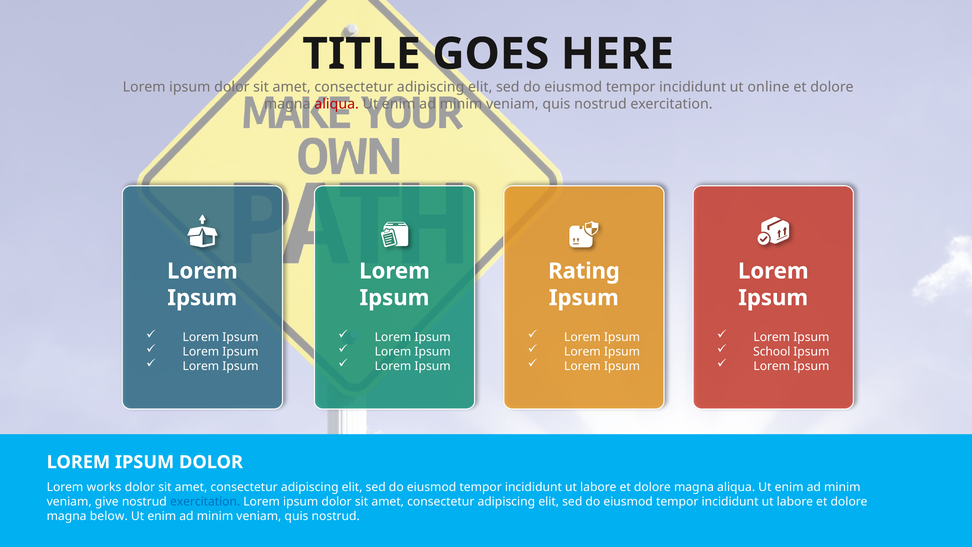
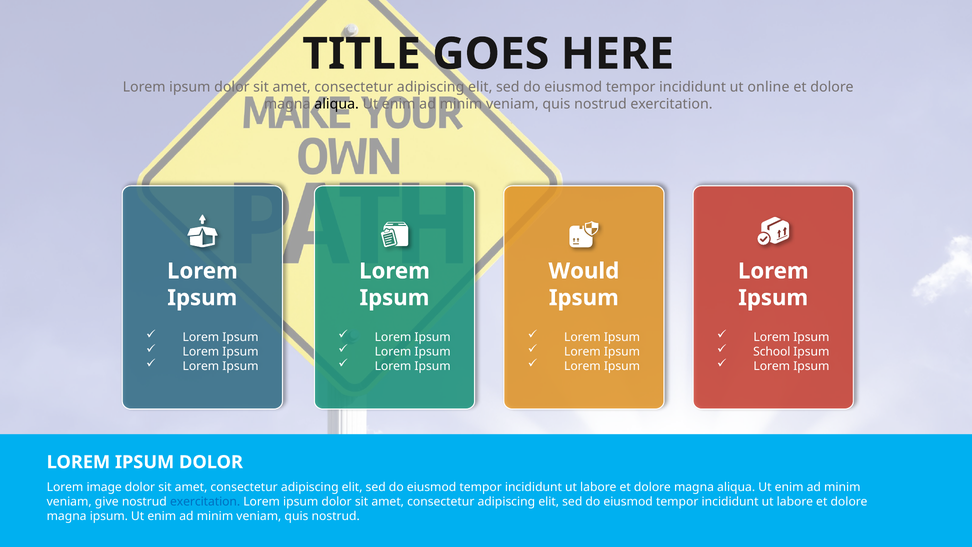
aliqua at (337, 104) colour: red -> black
Rating: Rating -> Would
works: works -> image
magna below: below -> ipsum
